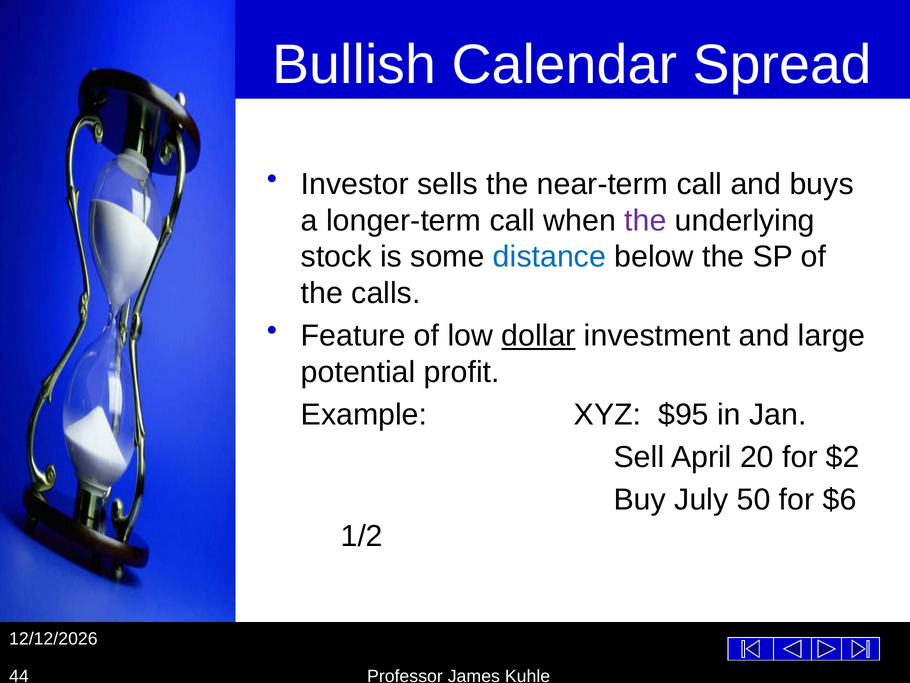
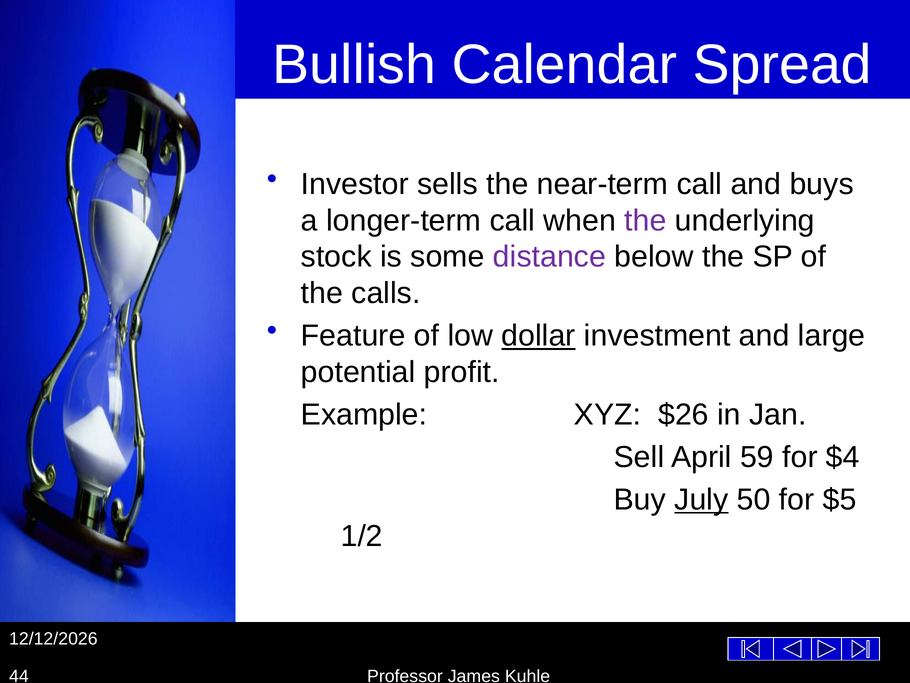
distance colour: blue -> purple
$95: $95 -> $26
20: 20 -> 59
$2: $2 -> $4
July underline: none -> present
$6: $6 -> $5
